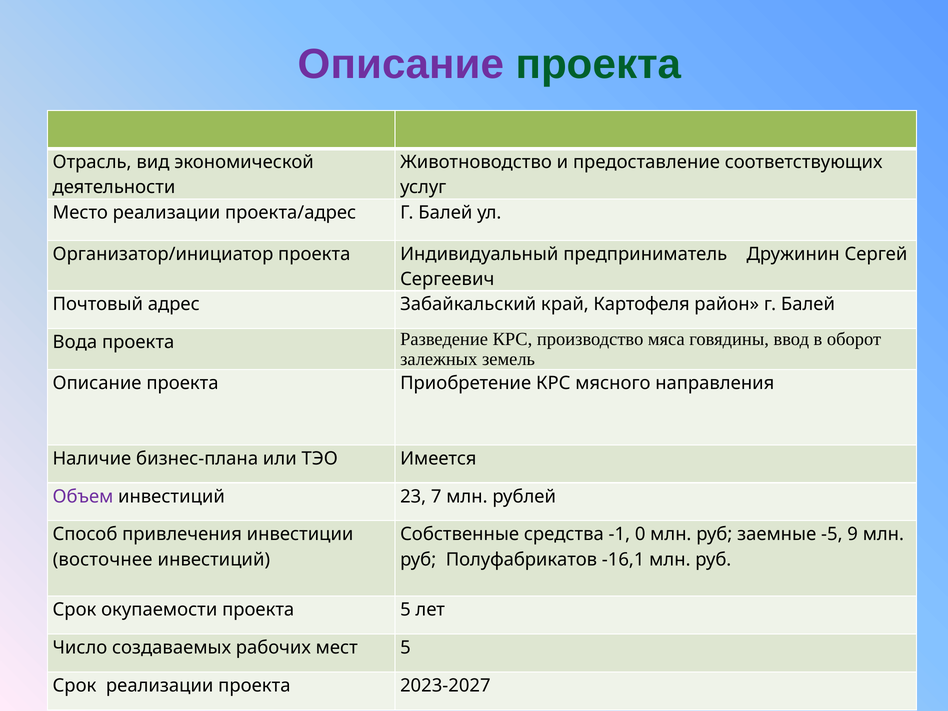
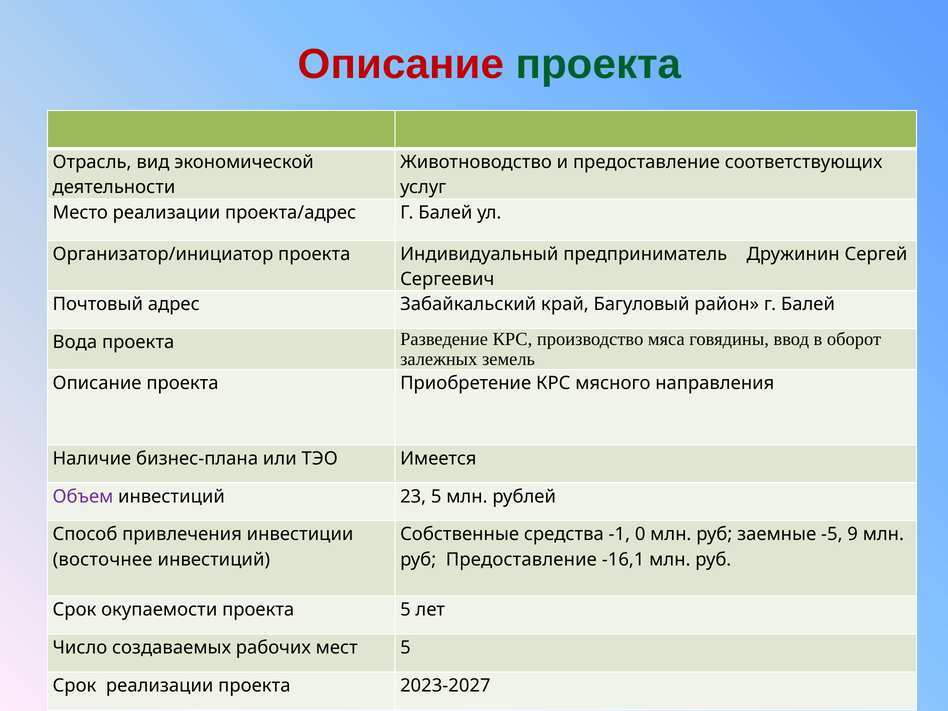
Описание at (401, 65) colour: purple -> red
Картофеля: Картофеля -> Багуловый
23 7: 7 -> 5
руб Полуфабрикатов: Полуфабрикатов -> Предоставление
